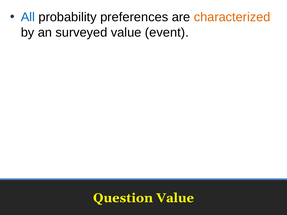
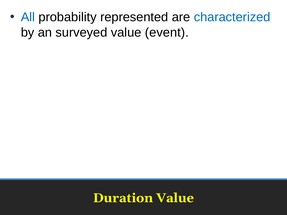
preferences: preferences -> represented
characterized colour: orange -> blue
Question: Question -> Duration
